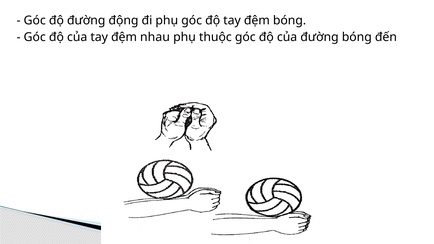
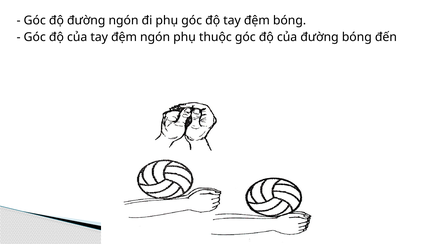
đường động: động -> ngón
đệm nhau: nhau -> ngón
